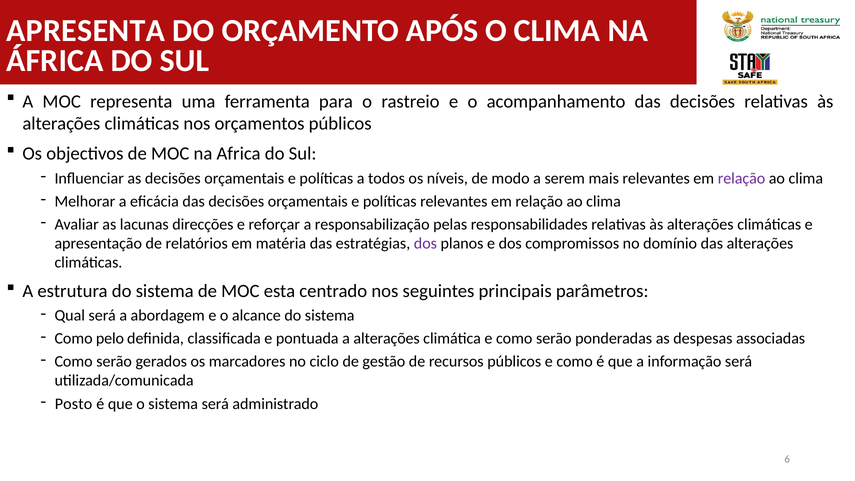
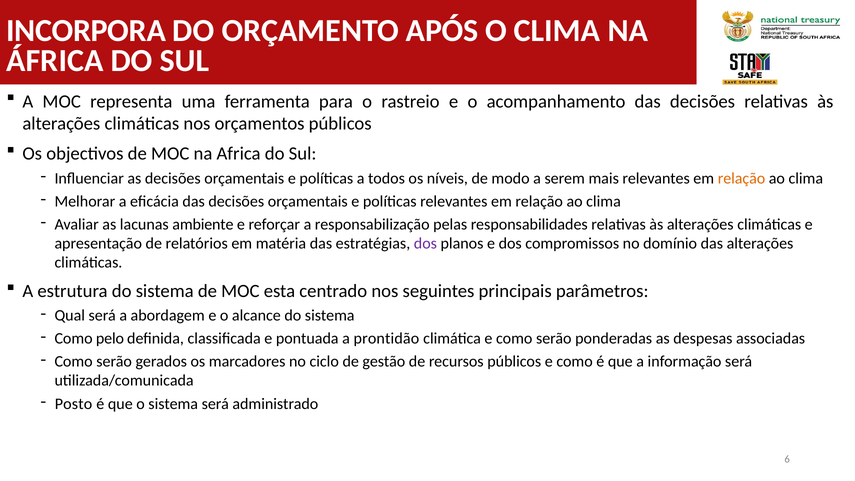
APRESENTA: APRESENTA -> INCORPORA
relação at (742, 178) colour: purple -> orange
direcções: direcções -> ambiente
a alterações: alterações -> prontidão
